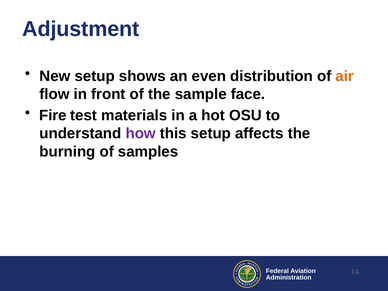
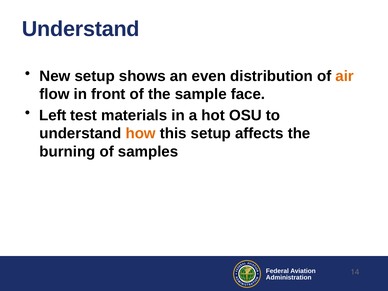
Adjustment at (81, 29): Adjustment -> Understand
Fire: Fire -> Left
how colour: purple -> orange
